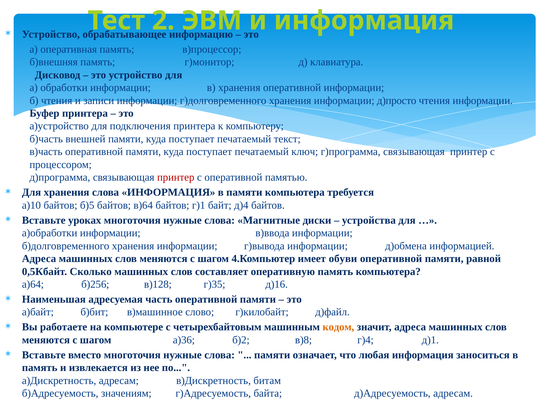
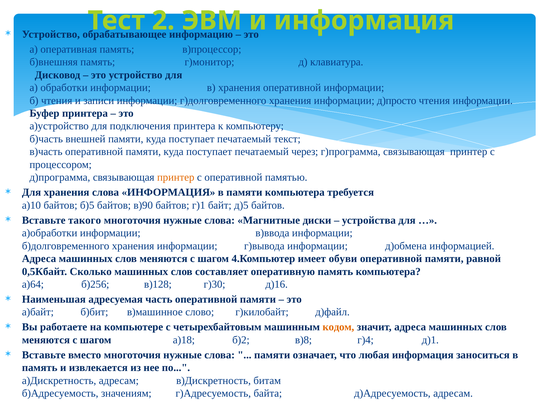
ключ: ключ -> через
принтер at (176, 177) colour: red -> orange
в)64: в)64 -> в)90
д)4: д)4 -> д)5
уроках: уроках -> такого
г)35: г)35 -> г)30
а)36: а)36 -> а)18
